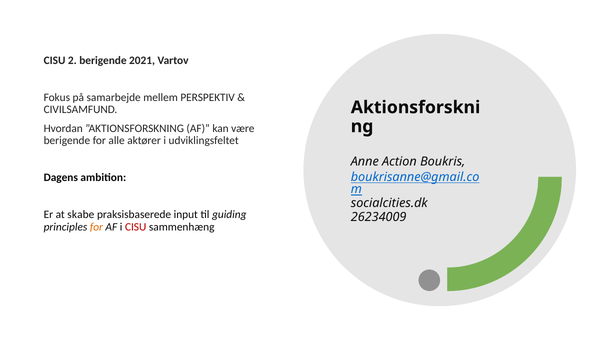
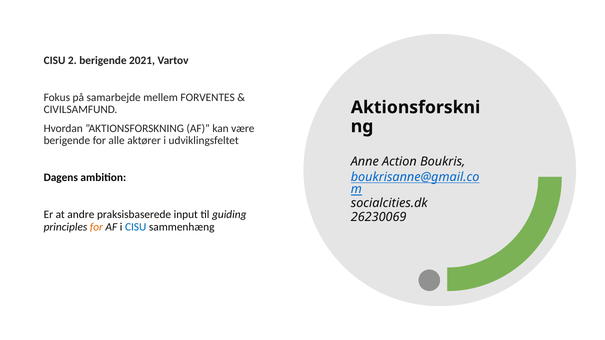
PERSPEKTIV: PERSPEKTIV -> FORVENTES
skabe: skabe -> andre
26234009: 26234009 -> 26230069
CISU at (136, 227) colour: red -> blue
